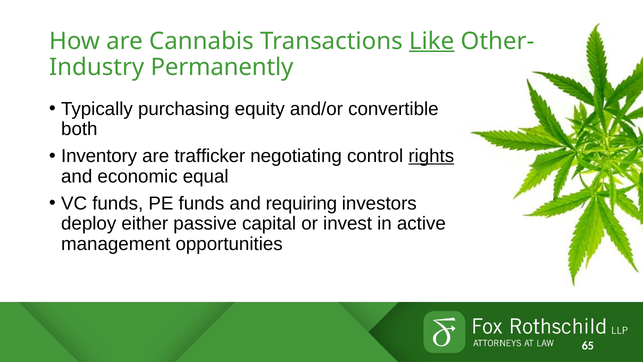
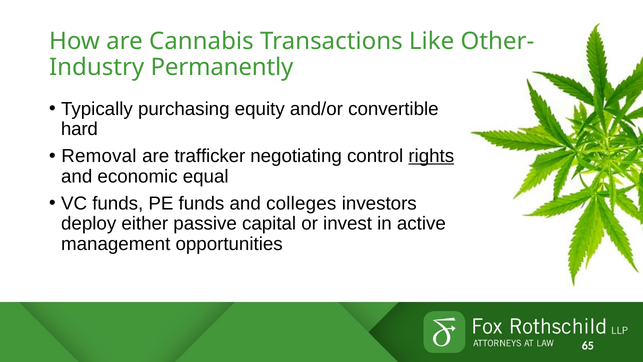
Like underline: present -> none
both: both -> hard
Inventory: Inventory -> Removal
requiring: requiring -> colleges
